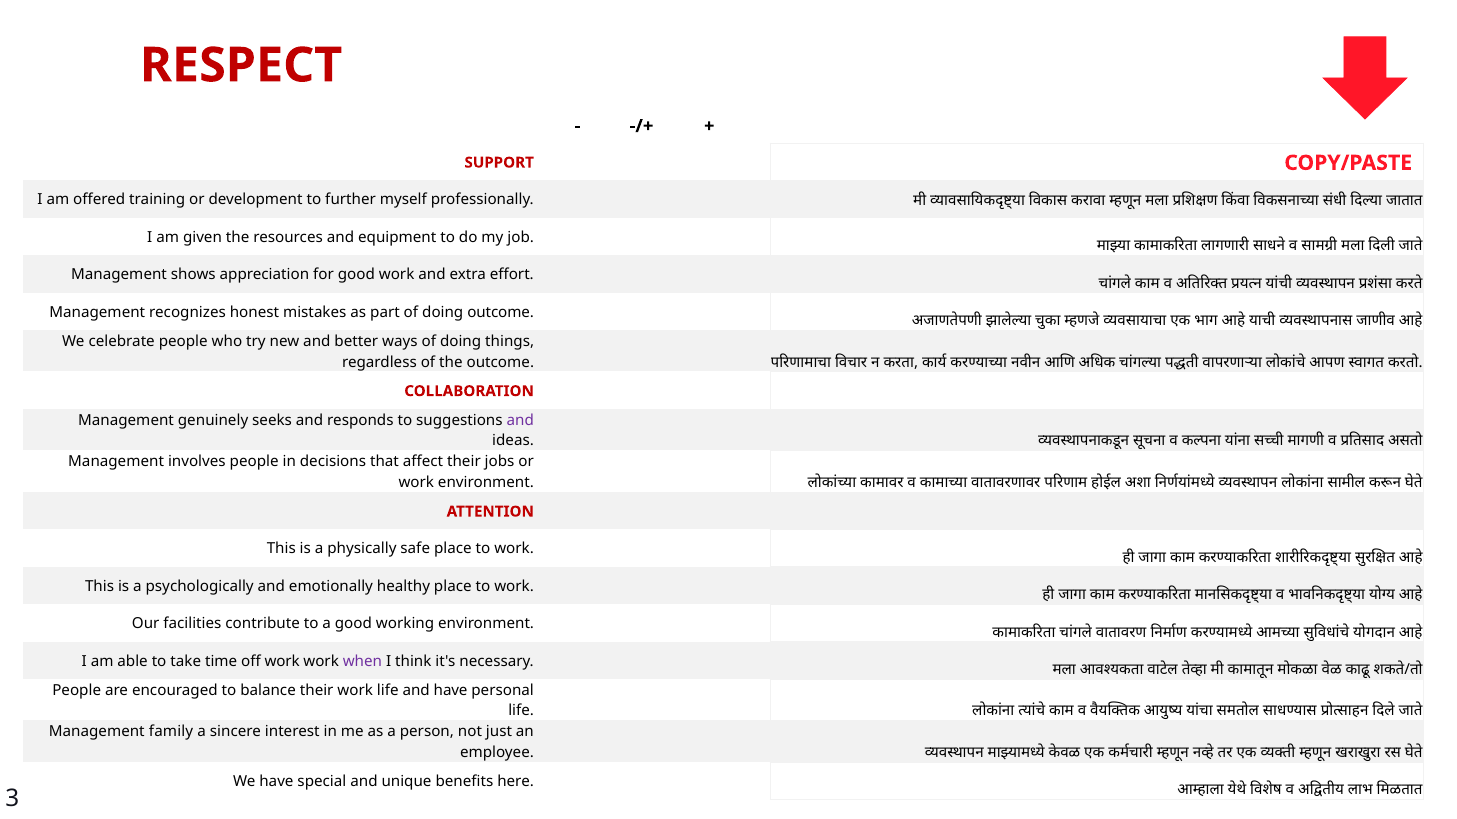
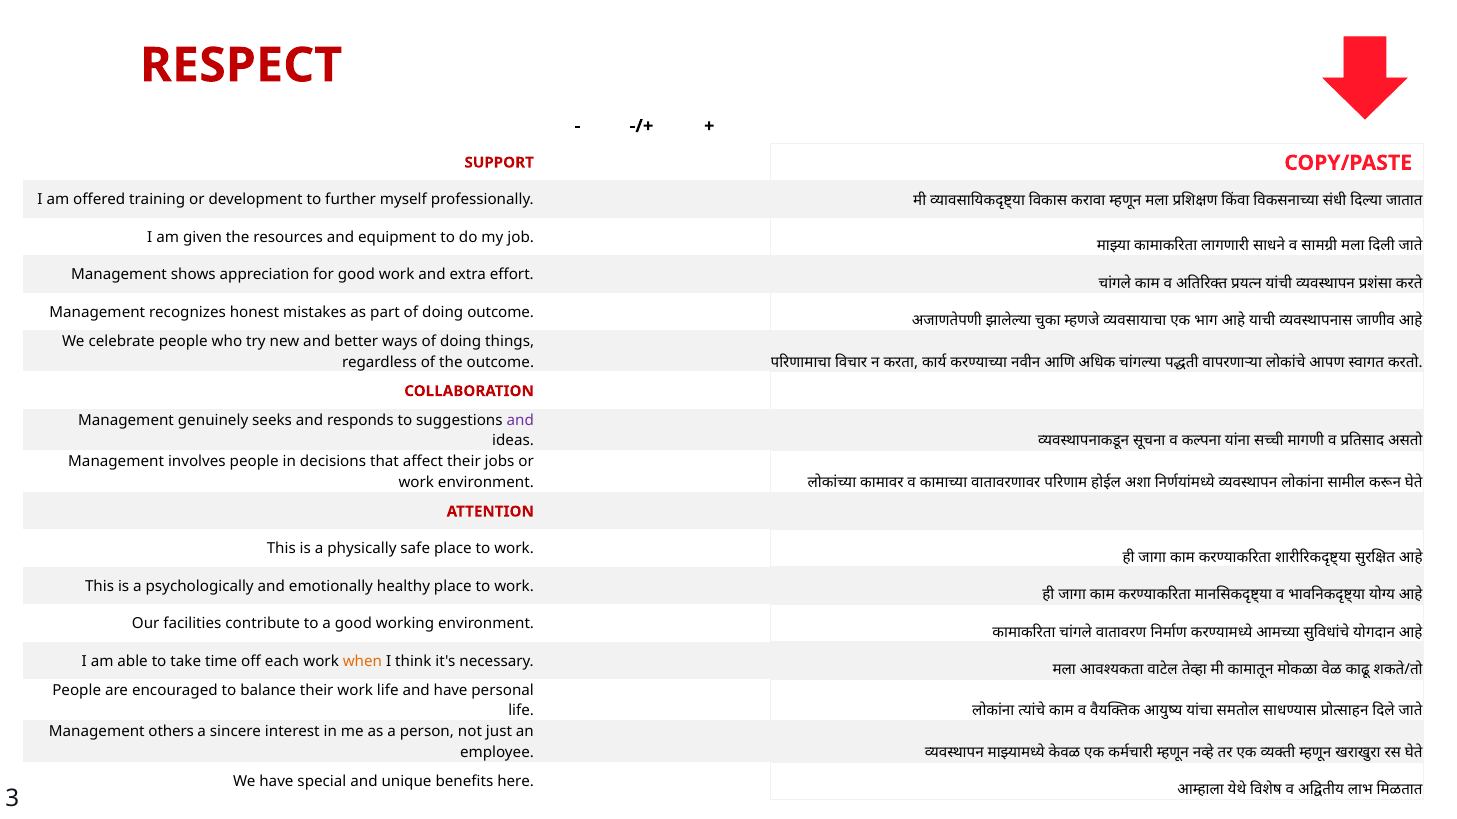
off work: work -> each
when colour: purple -> orange
family: family -> others
